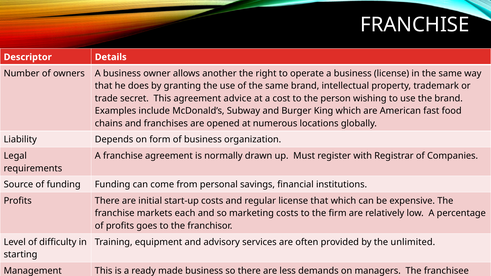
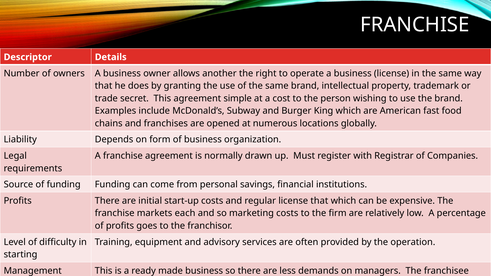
advice: advice -> simple
unlimited: unlimited -> operation
